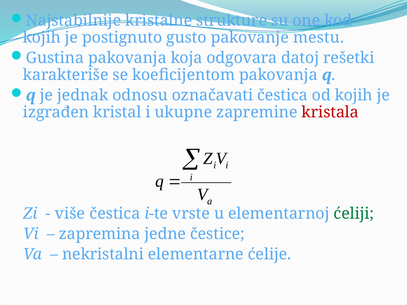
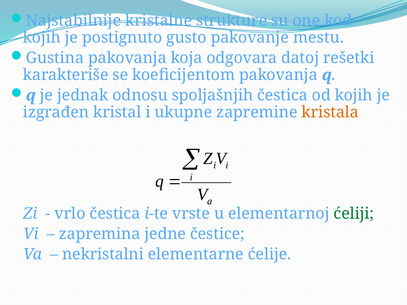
označavati: označavati -> spoljašnjih
kristala colour: red -> orange
više: više -> vrlo
